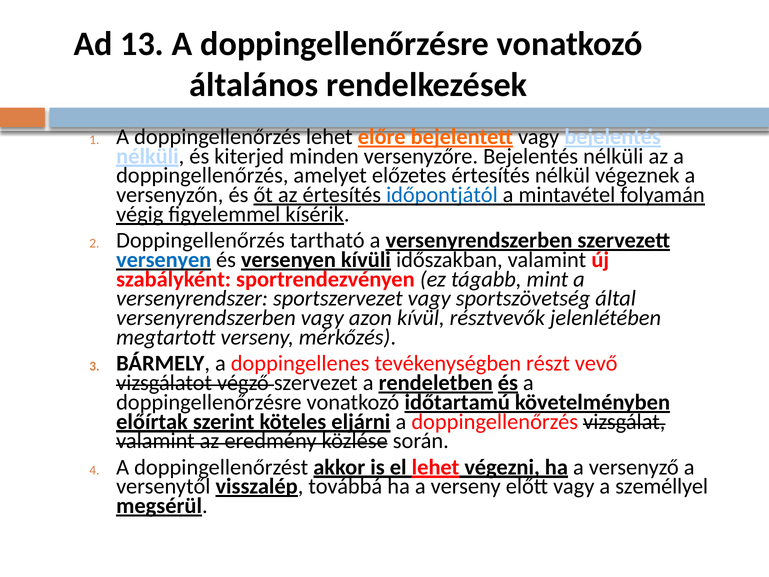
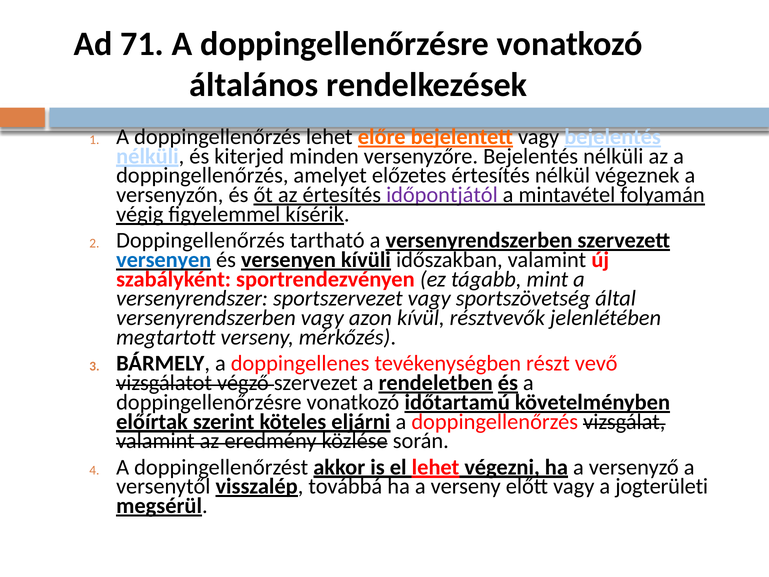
13: 13 -> 71
időpontjától colour: blue -> purple
személlyel: személlyel -> jogterületi
